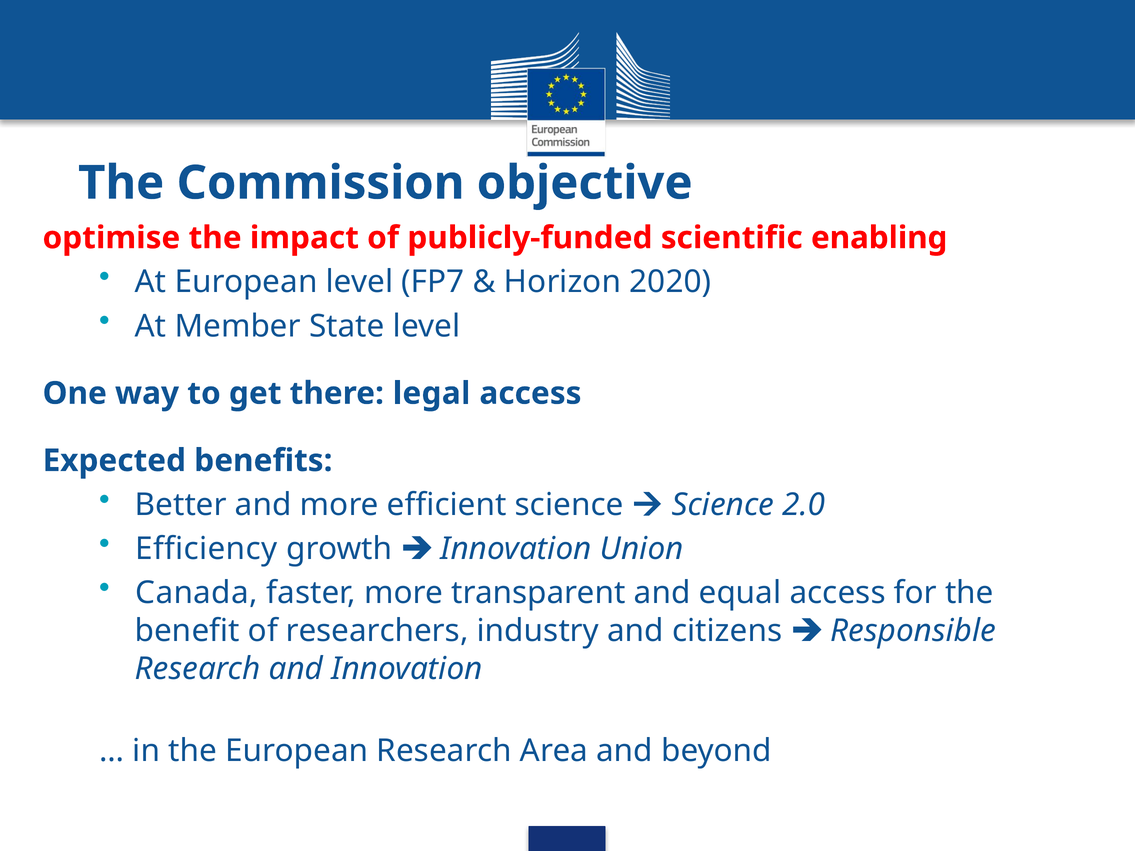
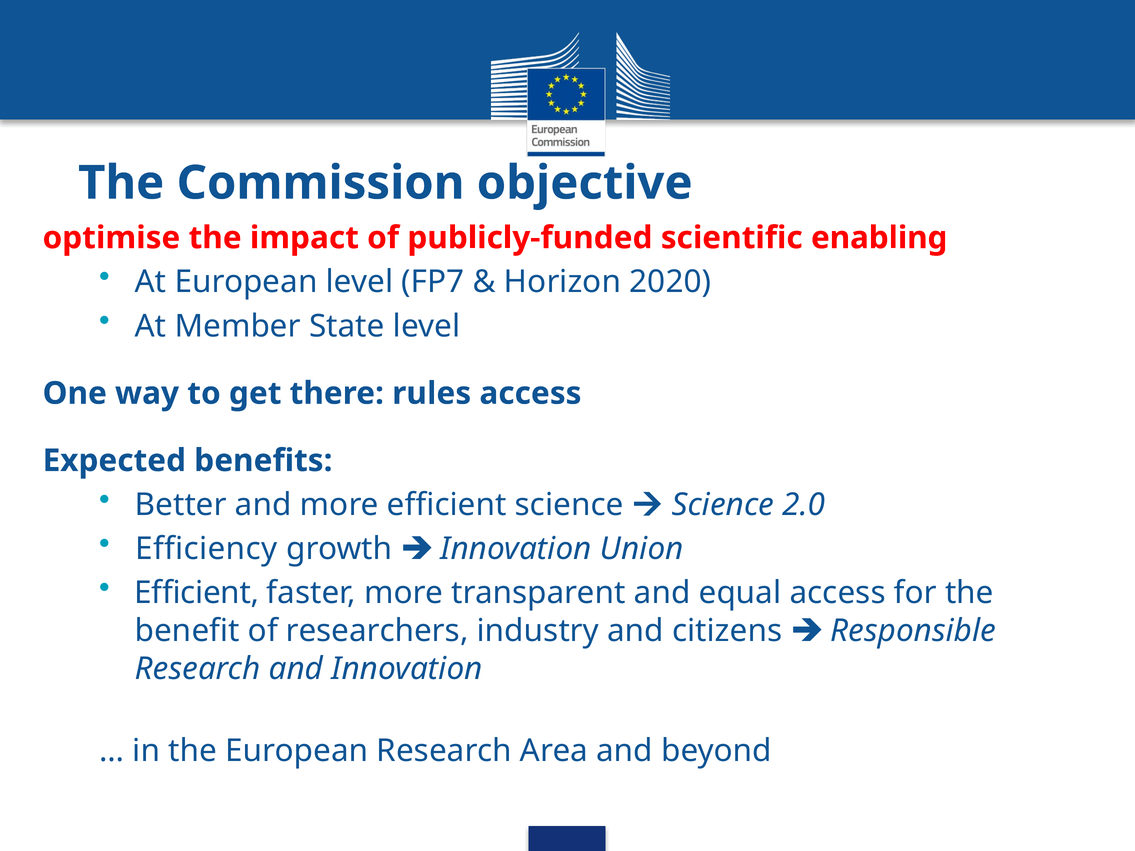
legal: legal -> rules
Canada at (196, 593): Canada -> Efficient
